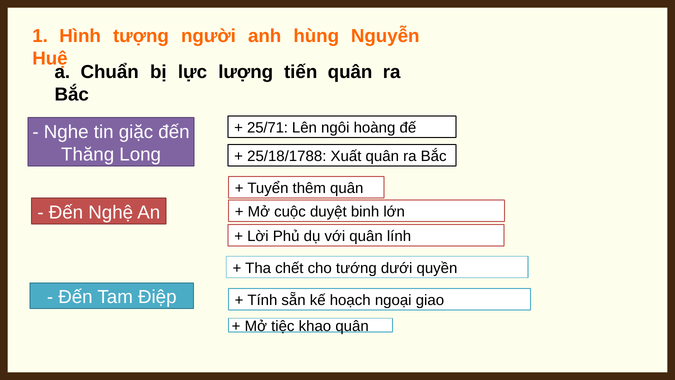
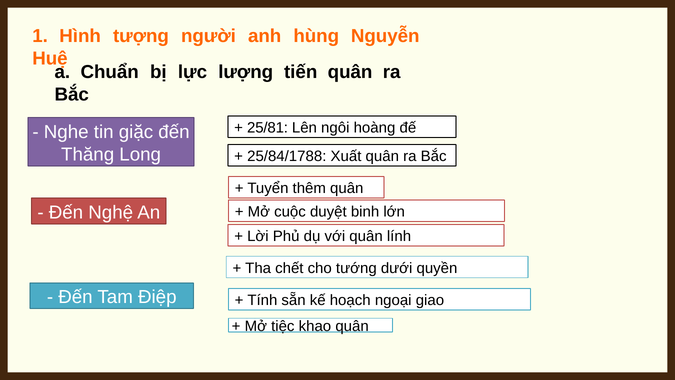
25/71: 25/71 -> 25/81
25/18/1788: 25/18/1788 -> 25/84/1788
